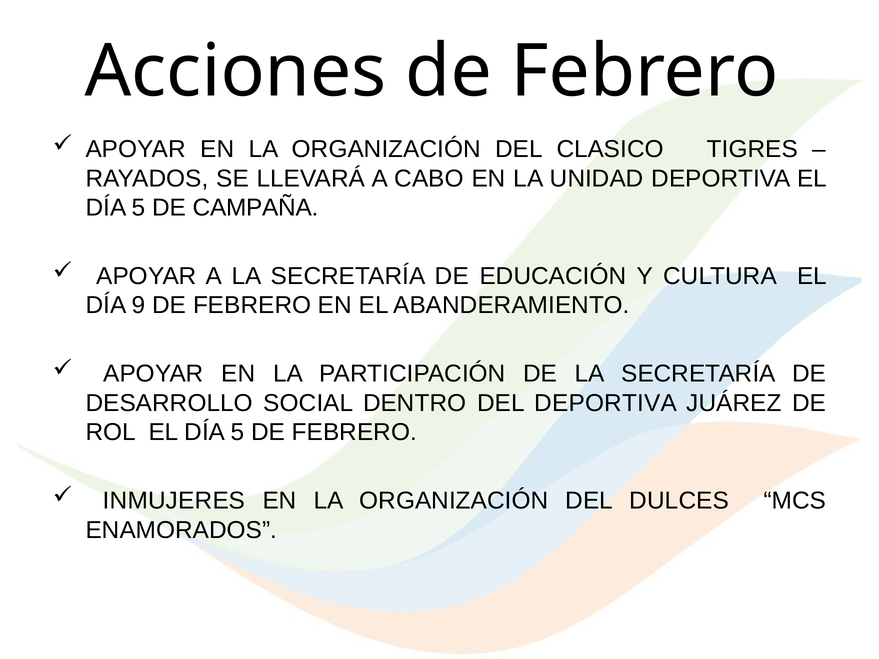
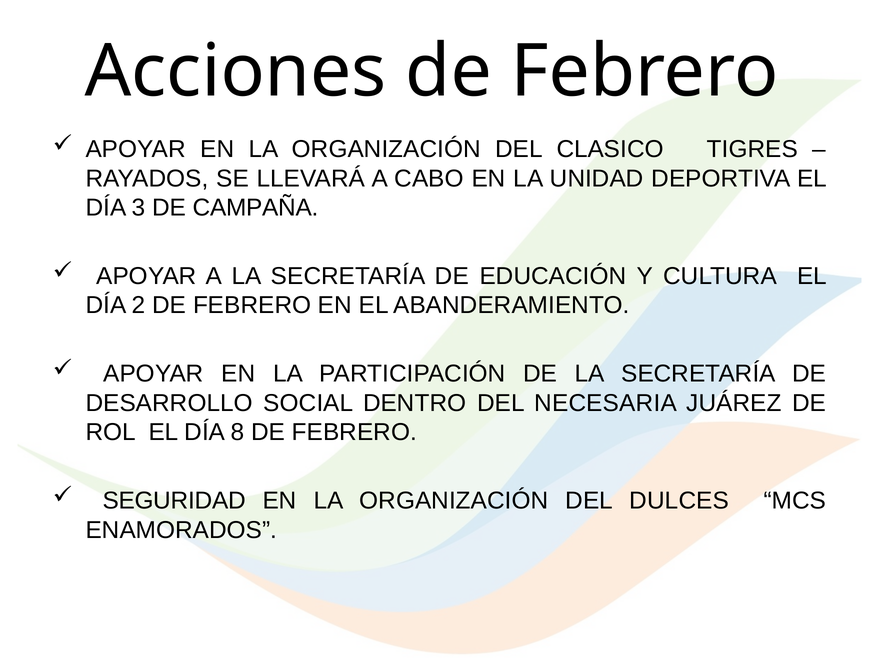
5 at (139, 208): 5 -> 3
9: 9 -> 2
DEL DEPORTIVA: DEPORTIVA -> NECESARIA
ROL EL DÍA 5: 5 -> 8
INMUJERES: INMUJERES -> SEGURIDAD
